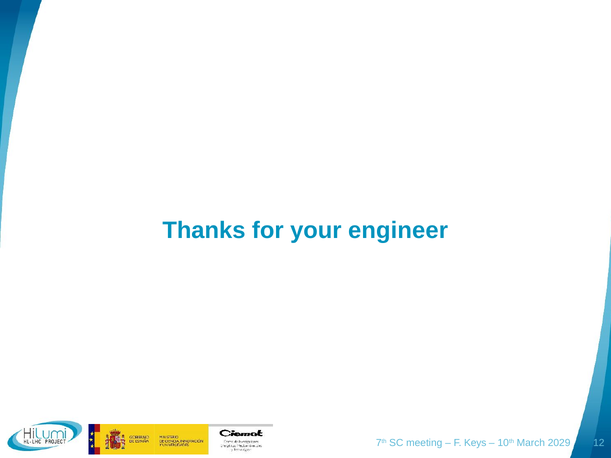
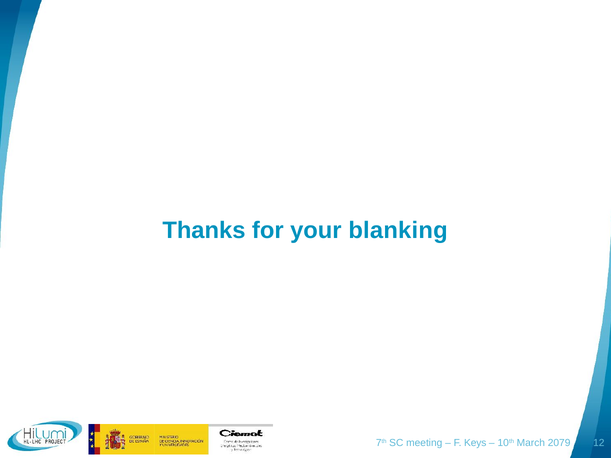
engineer: engineer -> blanking
2029: 2029 -> 2079
